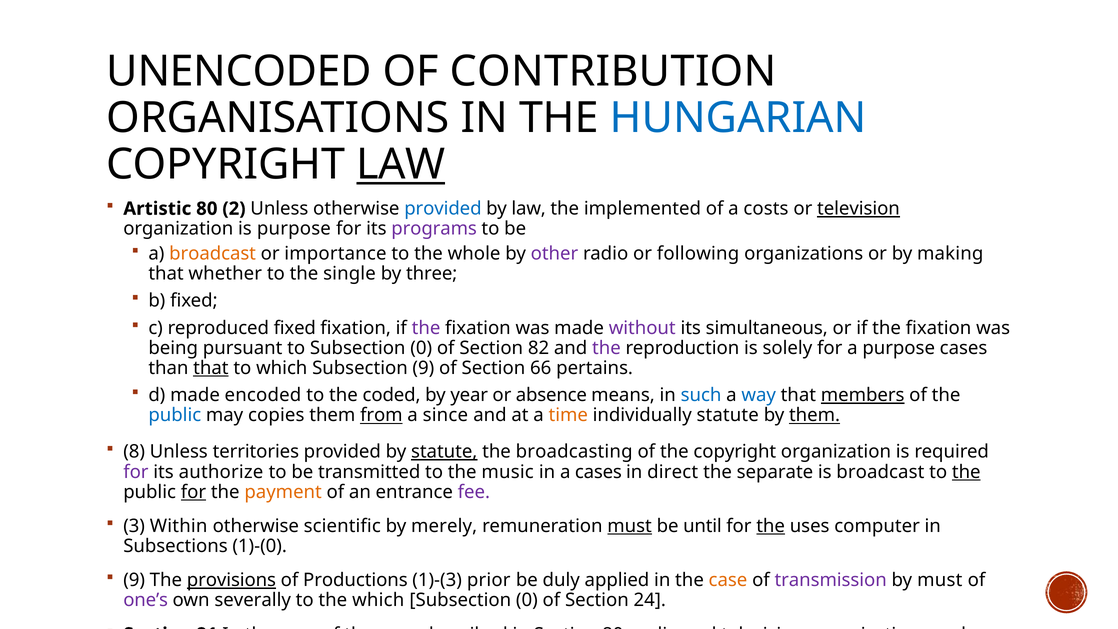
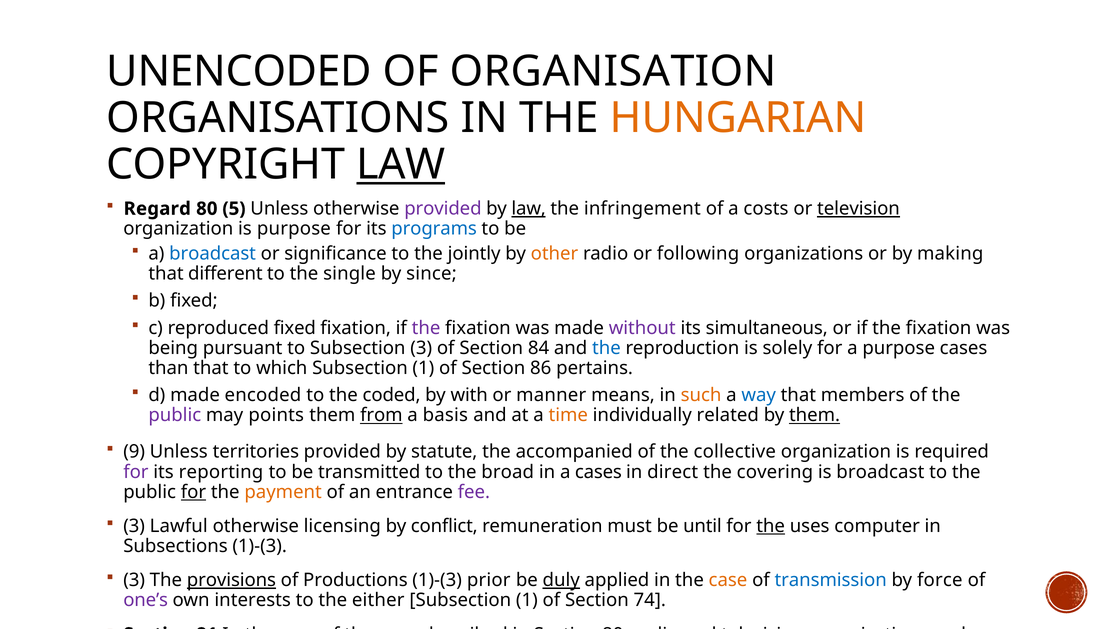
CONTRIBUTION: CONTRIBUTION -> ORGANISATION
HUNGARIAN colour: blue -> orange
Artistic: Artistic -> Regard
2: 2 -> 5
provided at (443, 209) colour: blue -> purple
law at (529, 209) underline: none -> present
implemented: implemented -> infringement
programs at (434, 229) colour: purple -> blue
broadcast at (213, 254) colour: orange -> blue
importance: importance -> significance
whole: whole -> jointly
other colour: purple -> orange
whether: whether -> different
three: three -> since
to Subsection 0: 0 -> 3
82: 82 -> 84
the at (606, 348) colour: purple -> blue
that at (211, 368) underline: present -> none
which Subsection 9: 9 -> 1
66: 66 -> 86
year: year -> with
absence: absence -> manner
such colour: blue -> orange
members underline: present -> none
public at (175, 415) colour: blue -> purple
copies: copies -> points
since: since -> basis
individually statute: statute -> related
8: 8 -> 9
statute at (444, 452) underline: present -> none
broadcasting: broadcasting -> accompanied
the copyright: copyright -> collective
authorize: authorize -> reporting
music: music -> broad
separate: separate -> covering
the at (966, 472) underline: present -> none
Within: Within -> Lawful
scientific: scientific -> licensing
merely: merely -> conflict
must at (630, 526) underline: present -> none
Subsections 1)-(0: 1)-(0 -> 1)-(3
9 at (134, 580): 9 -> 3
duly underline: none -> present
transmission colour: purple -> blue
by must: must -> force
severally: severally -> interests
the which: which -> either
0 at (527, 600): 0 -> 1
24: 24 -> 74
